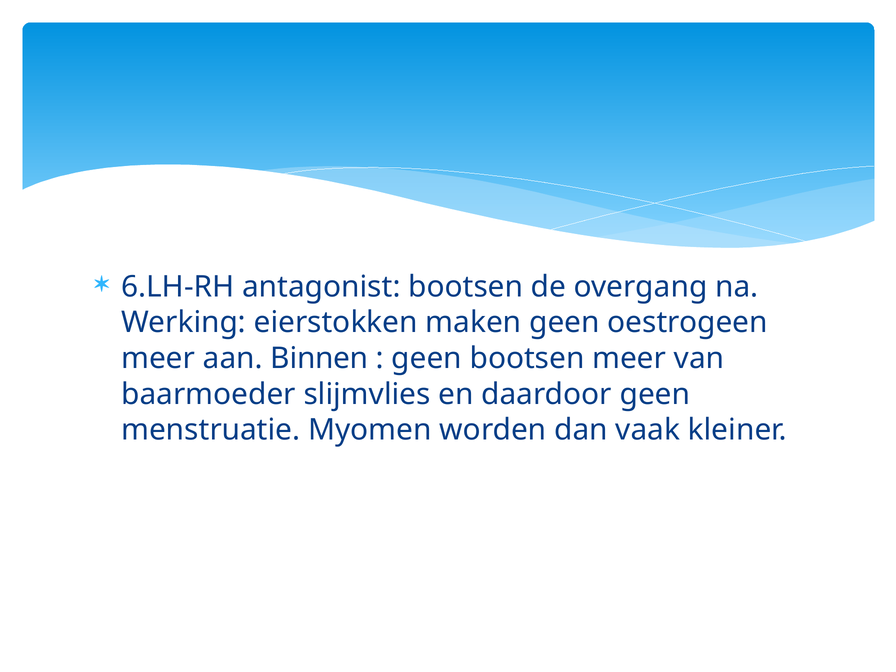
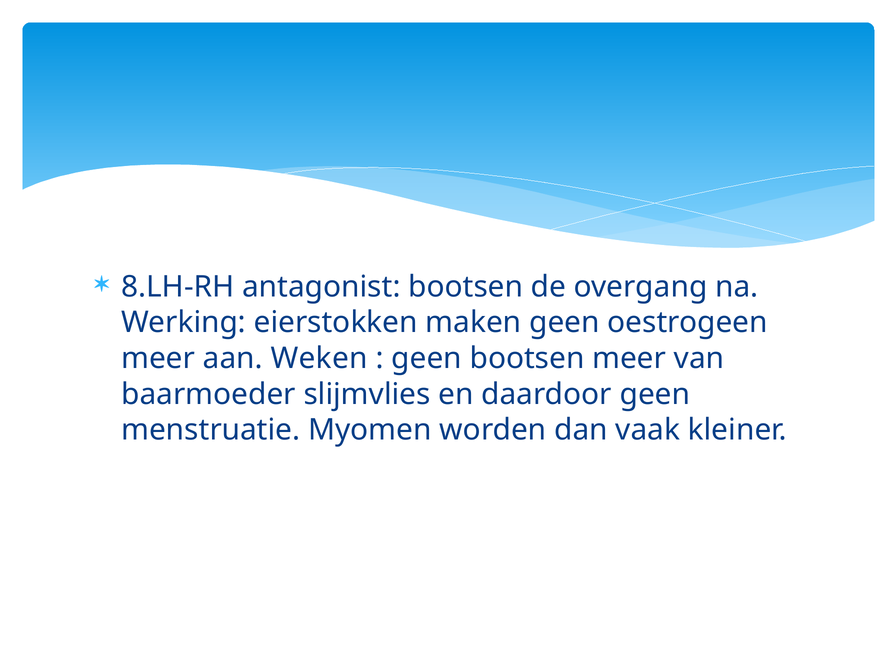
6.LH-RH: 6.LH-RH -> 8.LH-RH
Binnen: Binnen -> Weken
